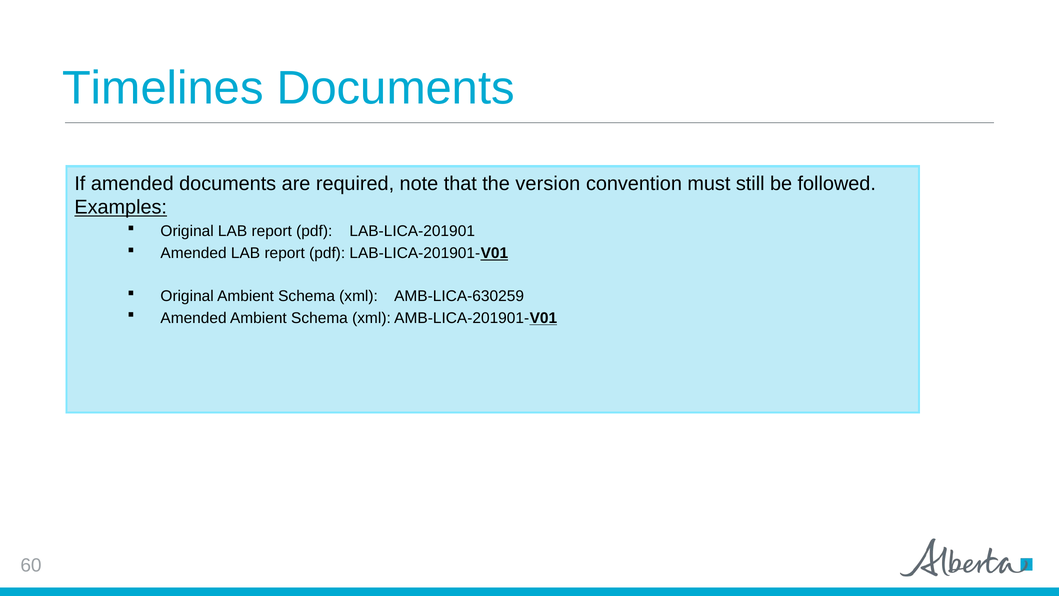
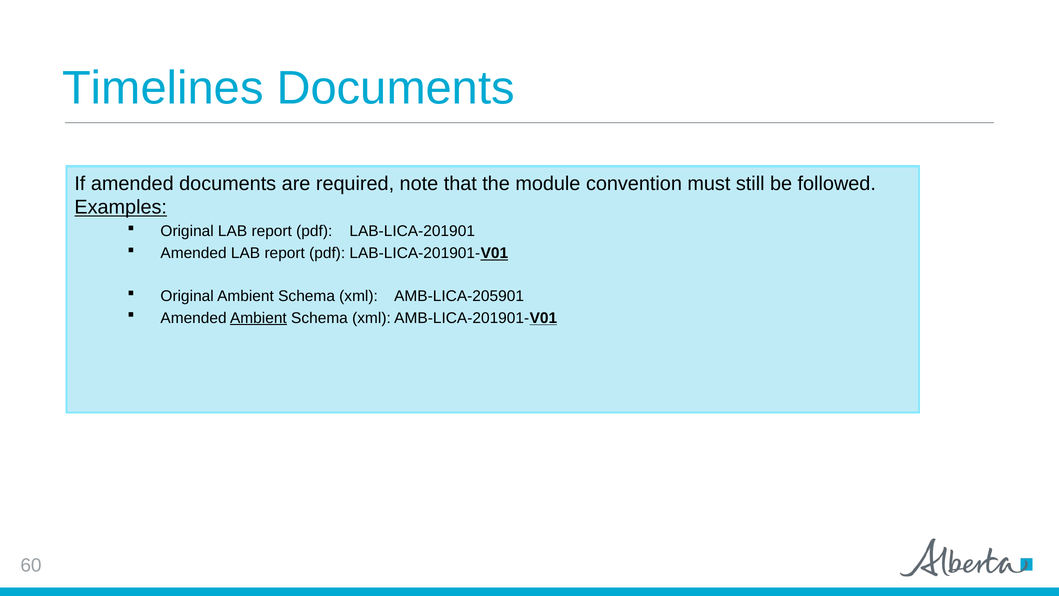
version: version -> module
AMB-LICA-630259: AMB-LICA-630259 -> AMB-LICA-205901
Ambient at (258, 318) underline: none -> present
